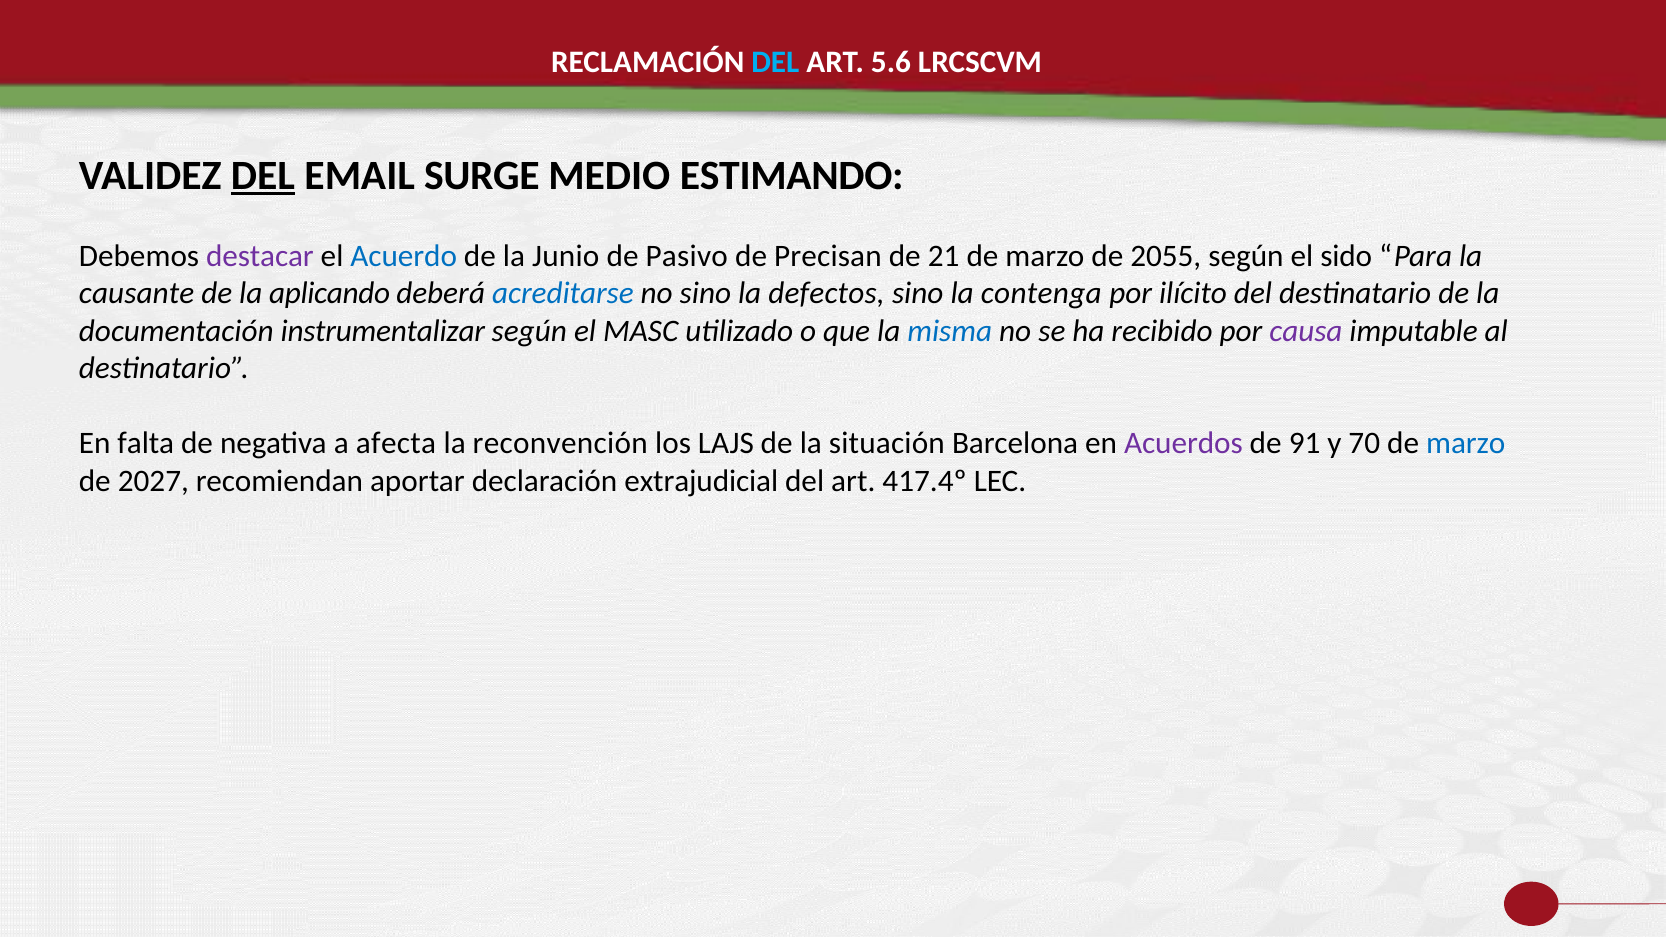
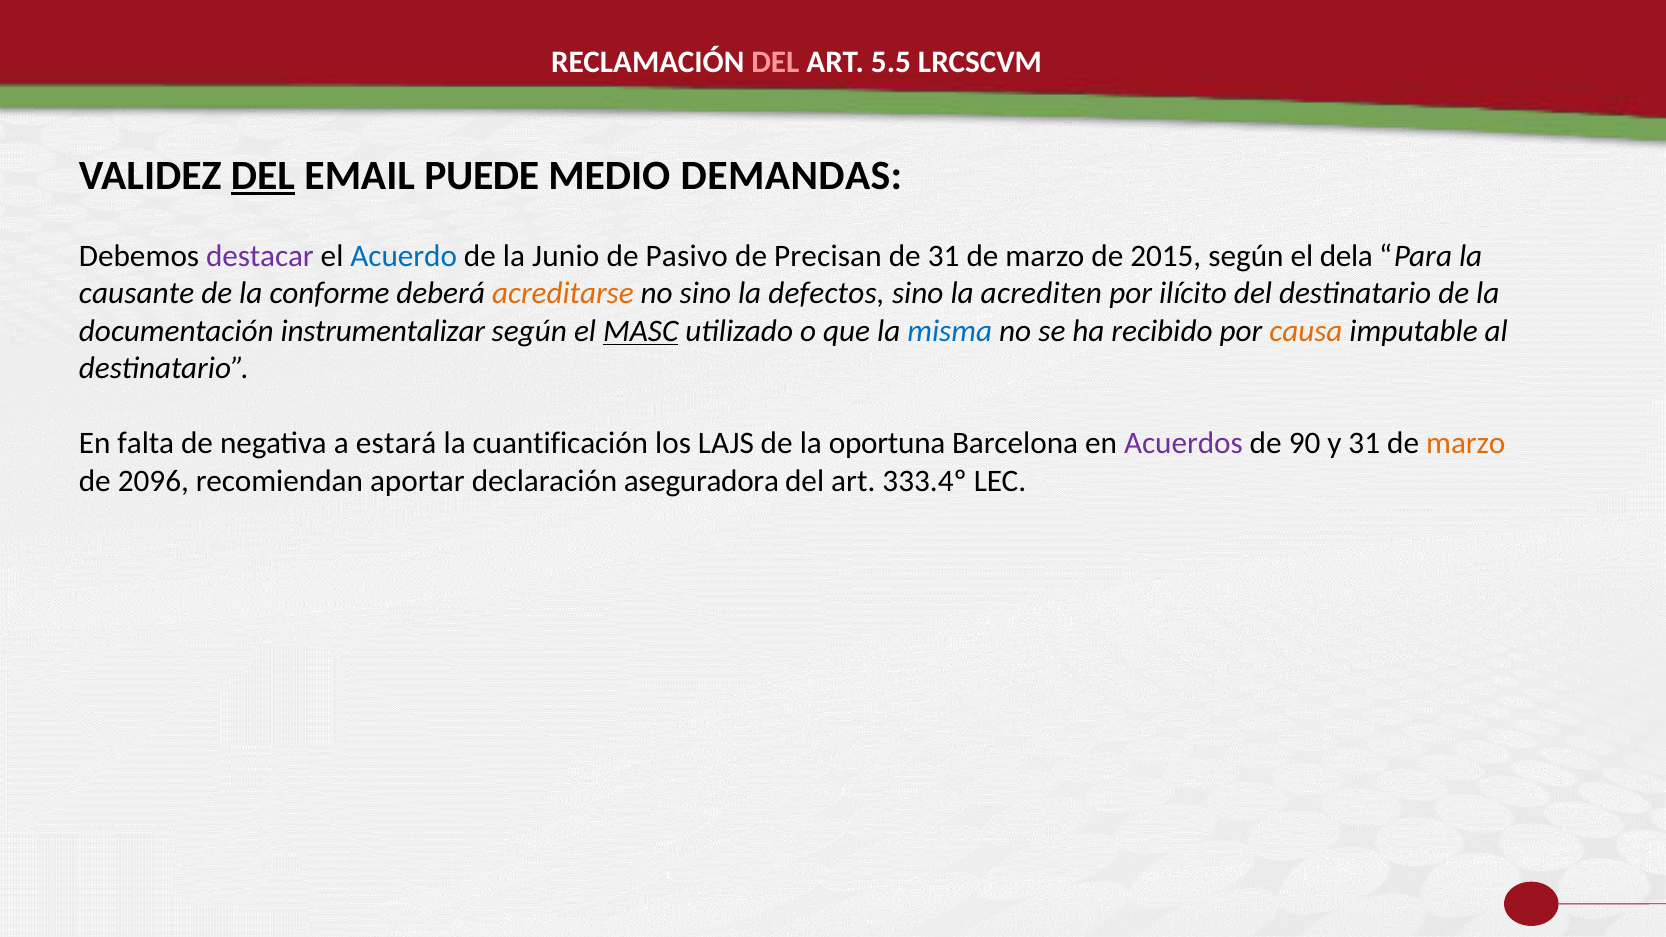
DEL at (775, 63) colour: light blue -> pink
5.6: 5.6 -> 5.5
SURGE: SURGE -> PUEDE
ESTIMANDO: ESTIMANDO -> DEMANDAS
de 21: 21 -> 31
2055: 2055 -> 2015
sido: sido -> dela
aplicando: aplicando -> conforme
acreditarse colour: blue -> orange
contenga: contenga -> acrediten
MASC underline: none -> present
causa colour: purple -> orange
afecta: afecta -> estará
reconvención: reconvención -> cuantificación
situación: situación -> oportuna
91: 91 -> 90
y 70: 70 -> 31
marzo at (1466, 444) colour: blue -> orange
2027: 2027 -> 2096
extrajudicial: extrajudicial -> aseguradora
417.4º: 417.4º -> 333.4º
